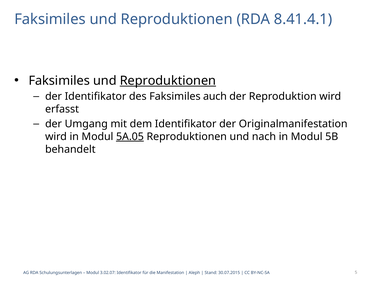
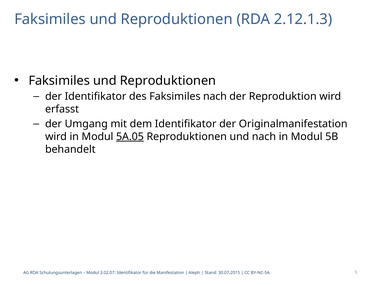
8.41.4.1: 8.41.4.1 -> 2.12.1.3
Reproduktionen at (168, 81) underline: present -> none
Faksimiles auch: auch -> nach
